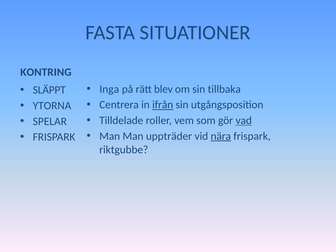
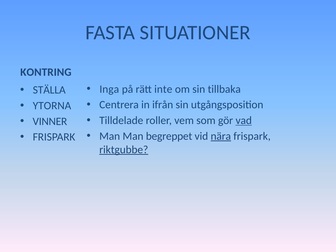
blev: blev -> inte
SLÄPPT: SLÄPPT -> STÄLLA
ifrån underline: present -> none
SPELAR: SPELAR -> VINNER
uppträder: uppträder -> begreppet
riktgubbe underline: none -> present
